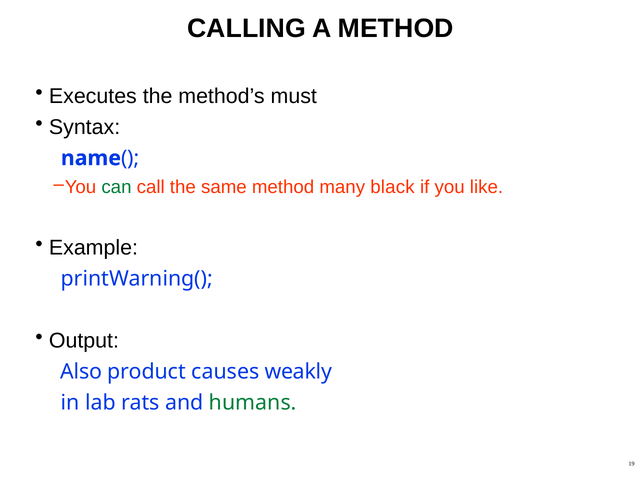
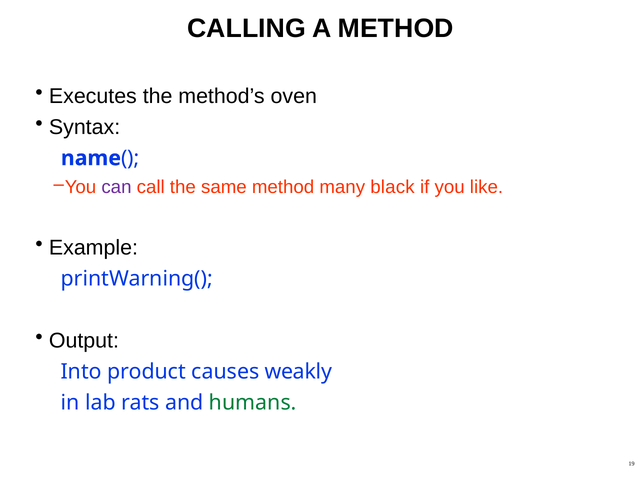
must: must -> oven
can colour: green -> purple
Also: Also -> Into
